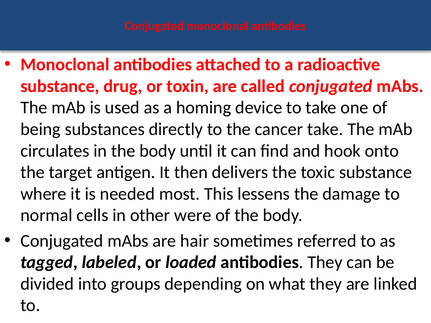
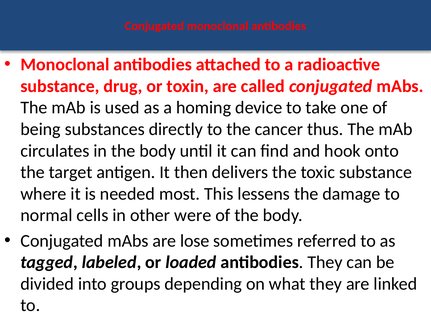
cancer take: take -> thus
hair: hair -> lose
